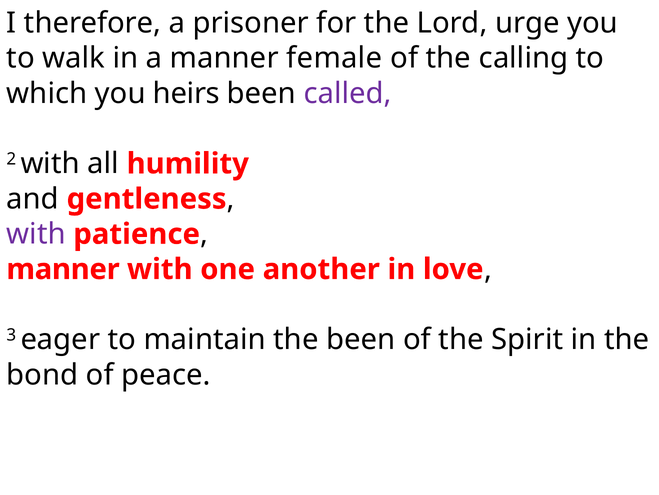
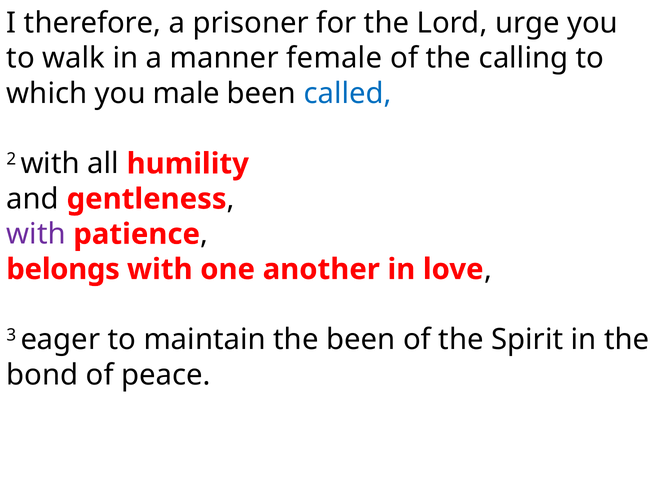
heirs: heirs -> male
called colour: purple -> blue
manner at (63, 269): manner -> belongs
